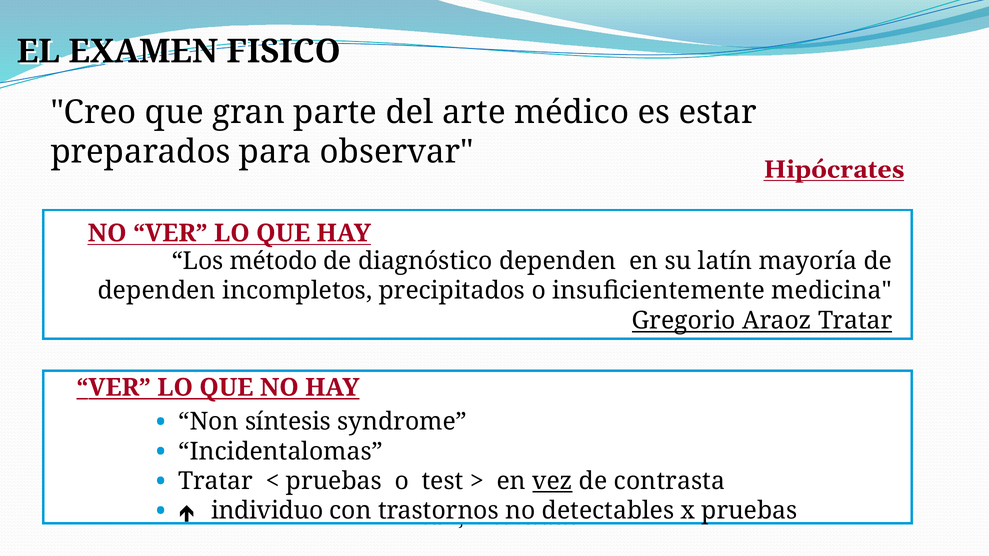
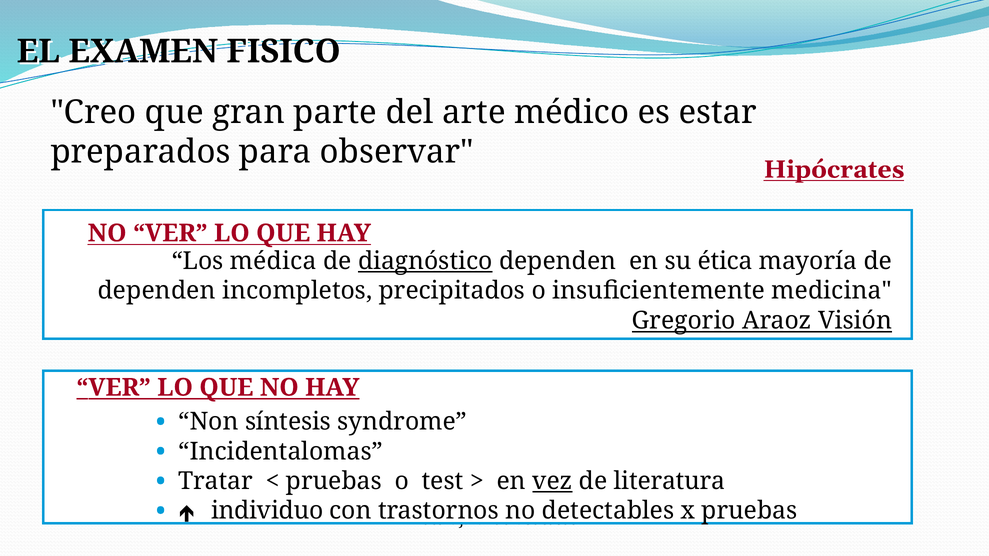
método: método -> médica
diagnóstico underline: none -> present
latín: latín -> ética
Araoz Tratar: Tratar -> Visión
contrasta: contrasta -> literatura
